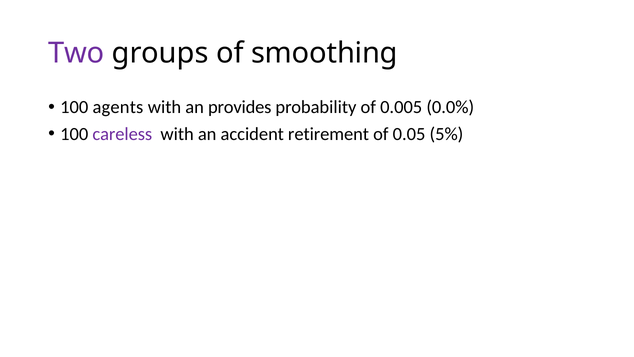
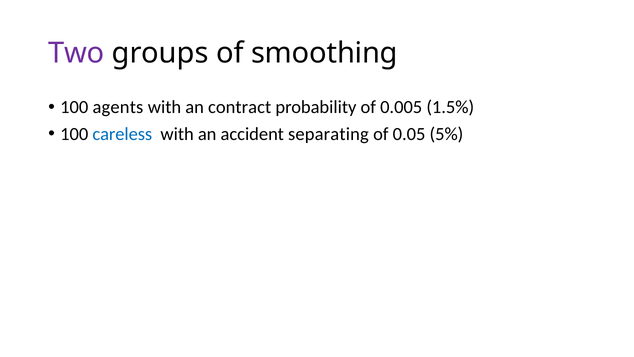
provides: provides -> contract
0.0%: 0.0% -> 1.5%
careless colour: purple -> blue
retirement: retirement -> separating
